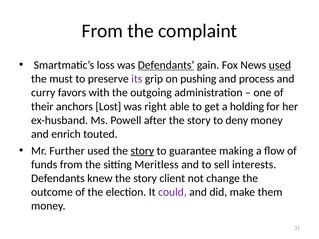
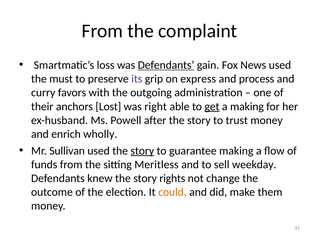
used at (280, 65) underline: present -> none
pushing: pushing -> express
get underline: none -> present
a holding: holding -> making
deny: deny -> trust
touted: touted -> wholly
Further: Further -> Sullivan
interests: interests -> weekday
client: client -> rights
could colour: purple -> orange
